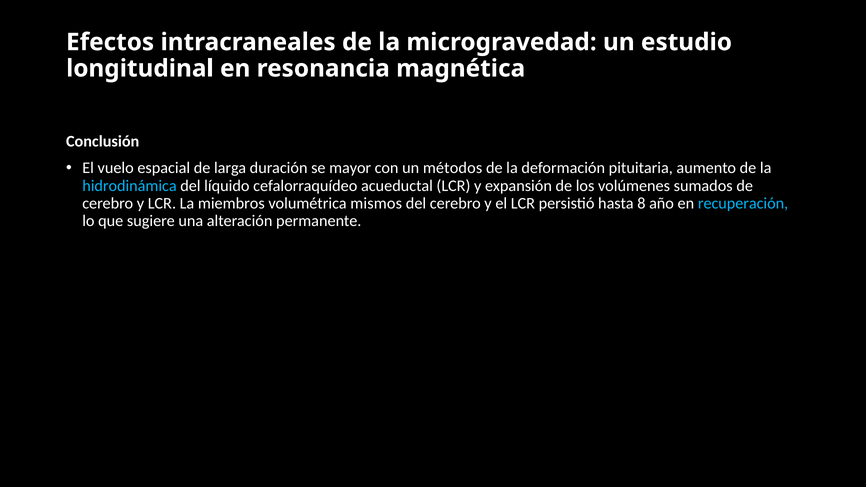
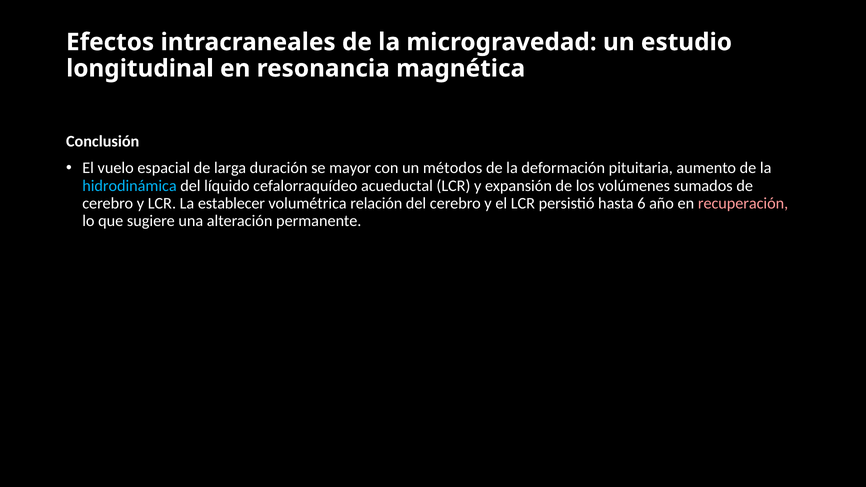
miembros: miembros -> establecer
mismos: mismos -> relación
8: 8 -> 6
recuperación colour: light blue -> pink
